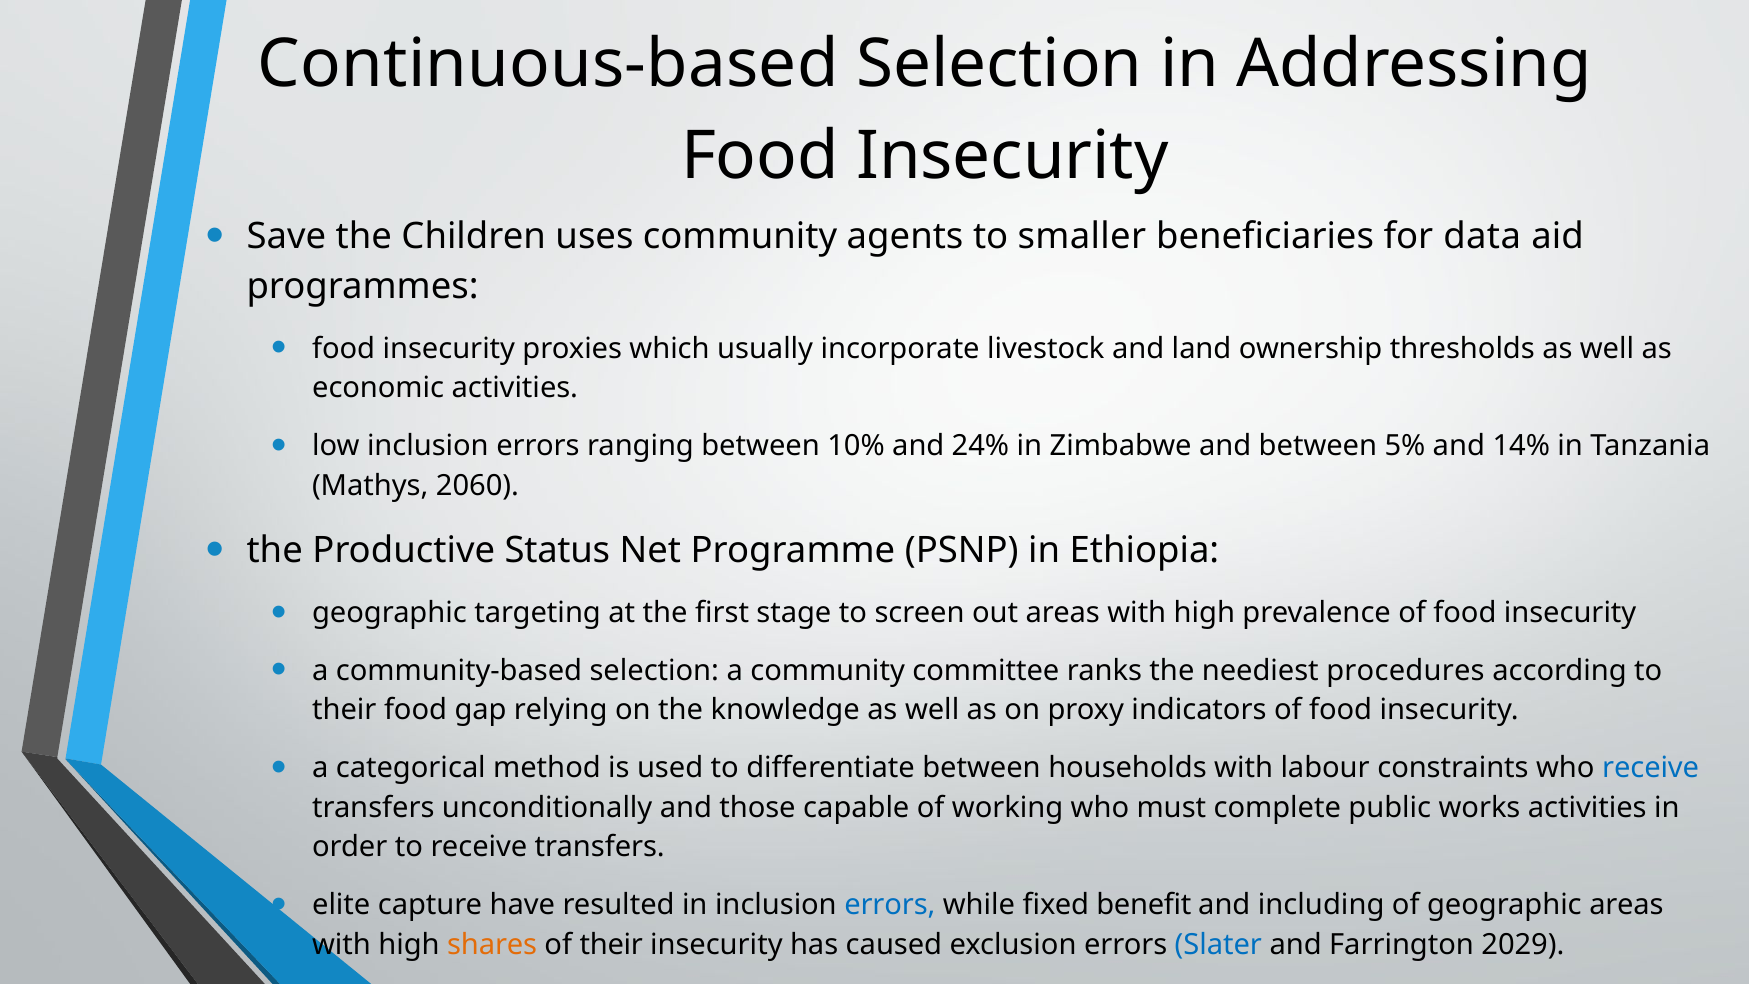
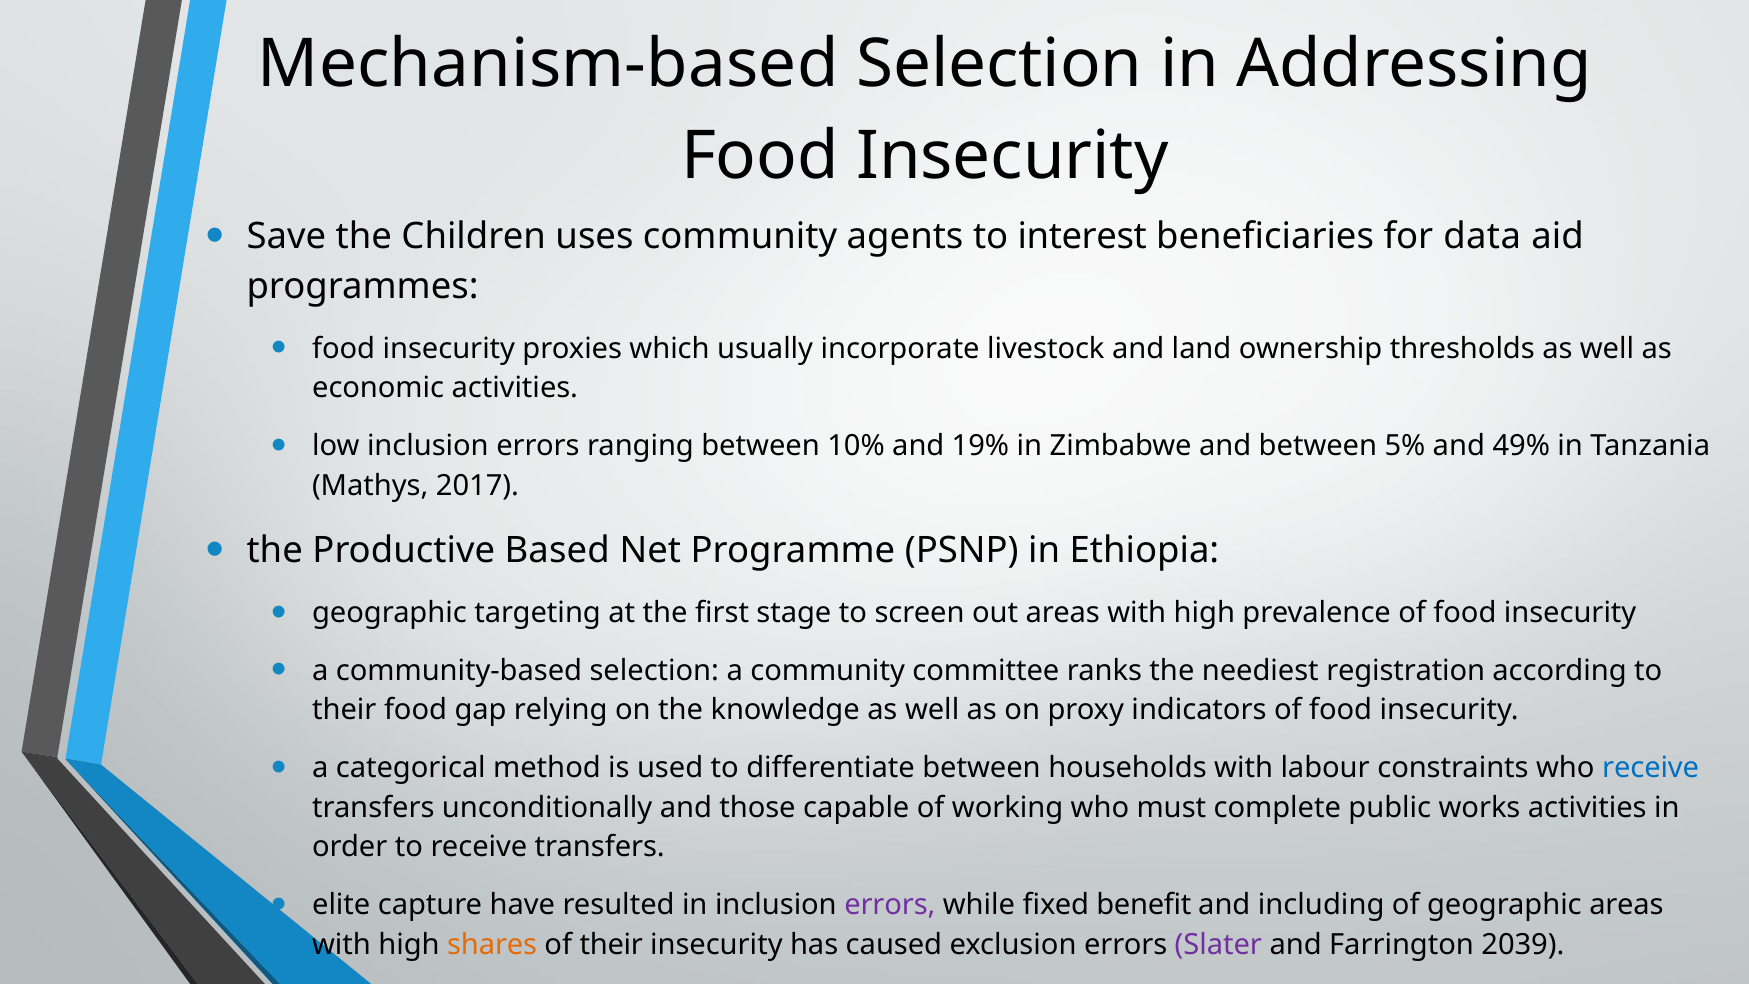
Continuous-based: Continuous-based -> Mechanism-based
smaller: smaller -> interest
24%: 24% -> 19%
14%: 14% -> 49%
2060: 2060 -> 2017
Status: Status -> Based
procedures: procedures -> registration
errors at (890, 905) colour: blue -> purple
Slater colour: blue -> purple
2029: 2029 -> 2039
